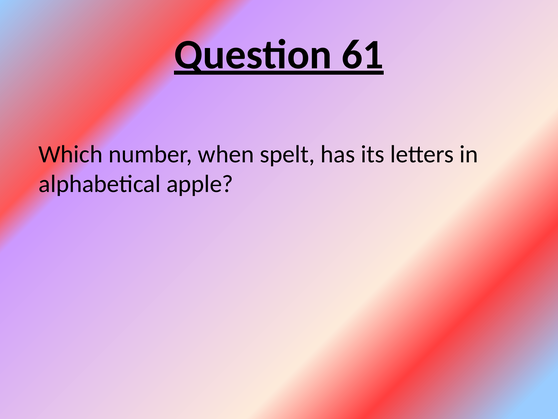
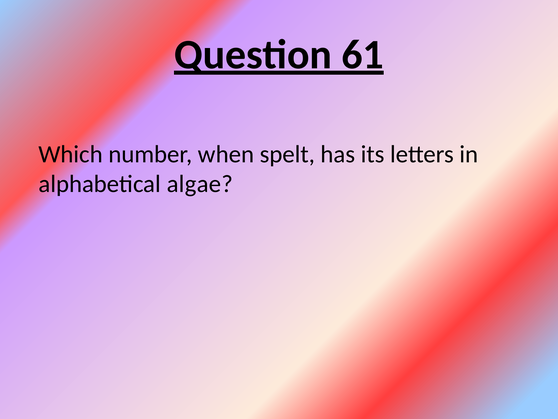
apple: apple -> algae
